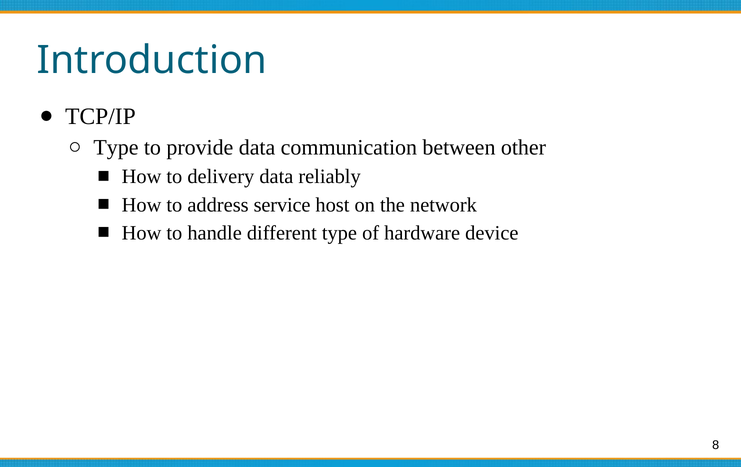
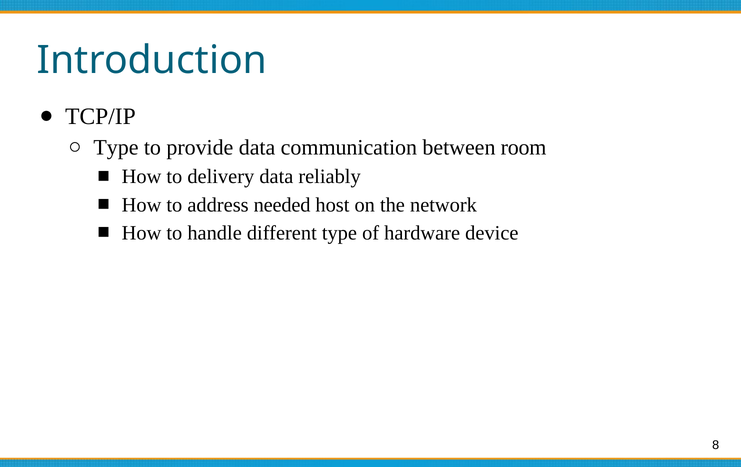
other: other -> room
service: service -> needed
